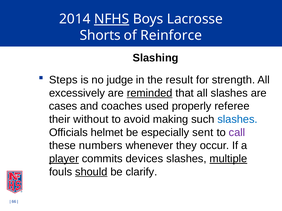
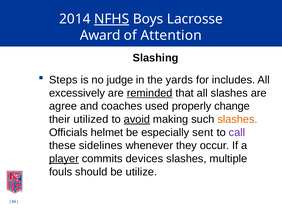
Shorts: Shorts -> Award
Reinforce: Reinforce -> Attention
result: result -> yards
strength: strength -> includes
cases: cases -> agree
referee: referee -> change
without: without -> utilized
avoid underline: none -> present
slashes at (238, 120) colour: blue -> orange
numbers: numbers -> sidelines
multiple underline: present -> none
should underline: present -> none
clarify: clarify -> utilize
